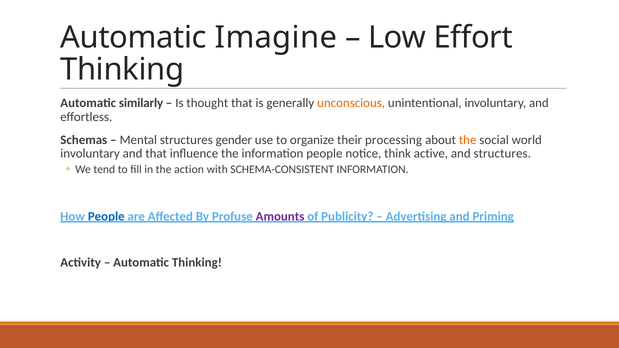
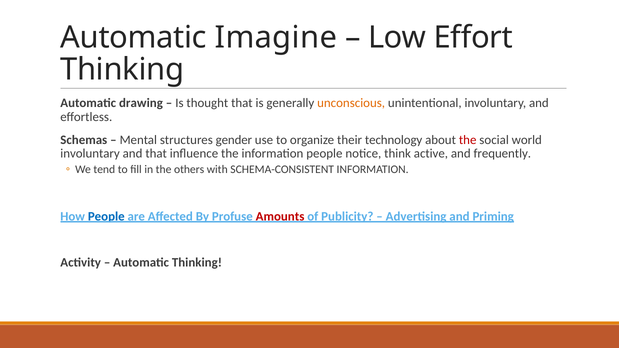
similarly: similarly -> drawing
processing: processing -> technology
the at (468, 140) colour: orange -> red
and structures: structures -> frequently
action: action -> others
Amounts colour: purple -> red
